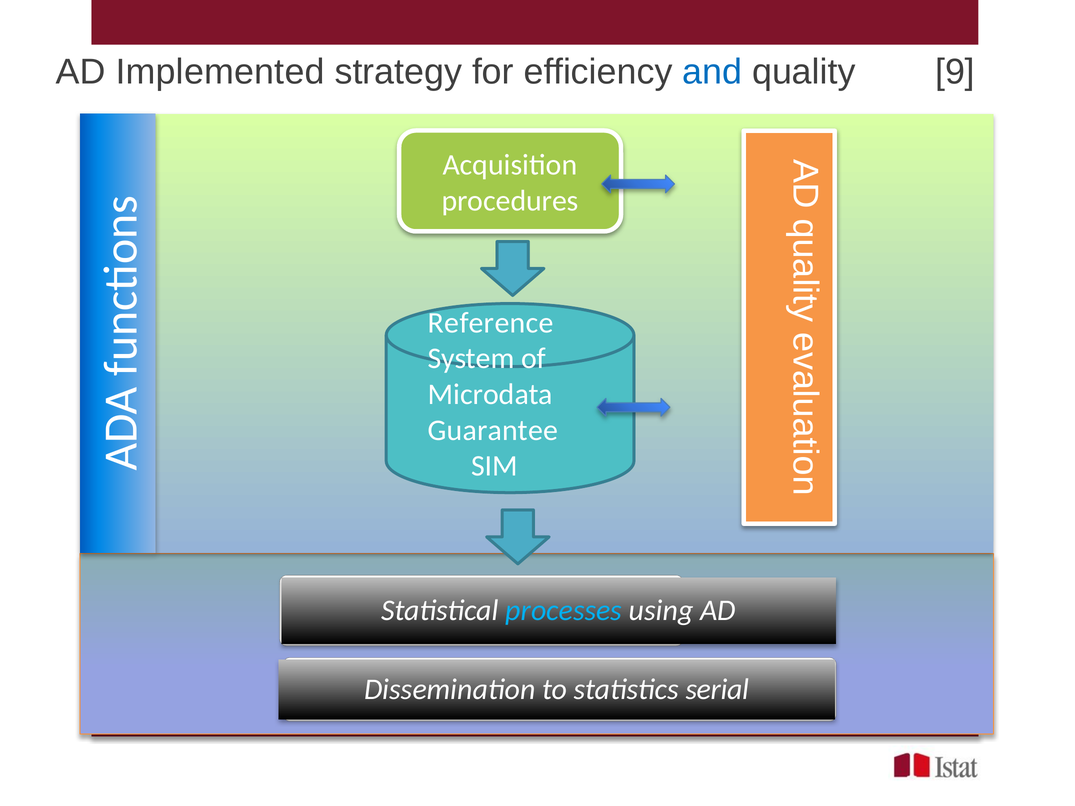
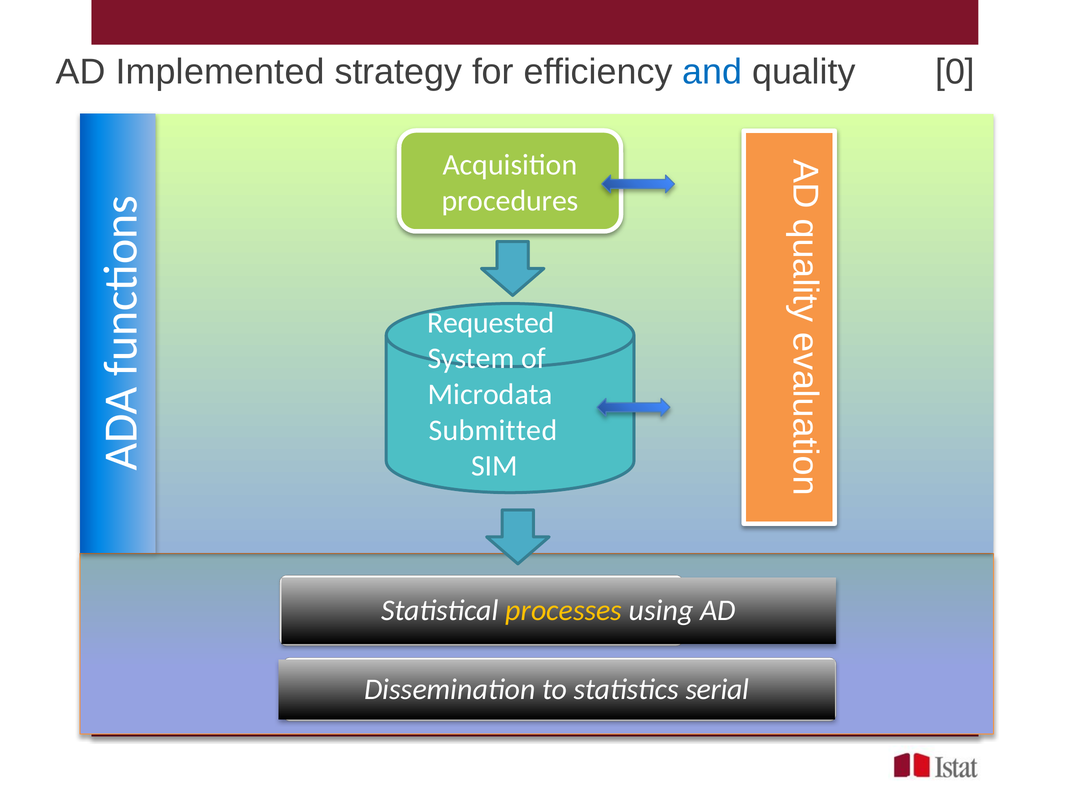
9: 9 -> 0
Reference: Reference -> Requested
Guarantee: Guarantee -> Submitted
processes colour: light blue -> yellow
